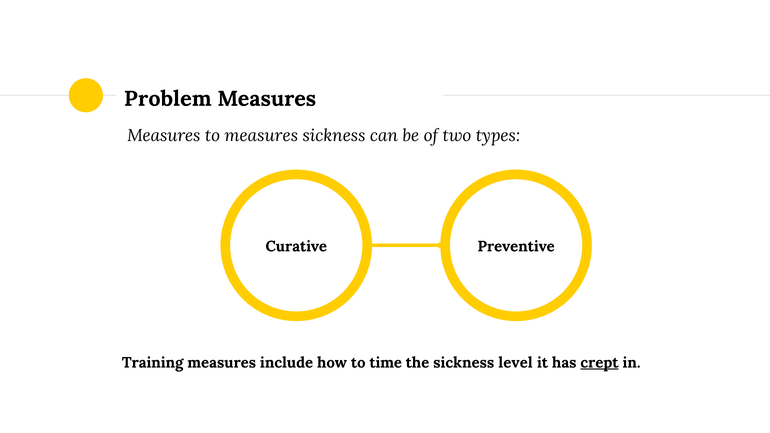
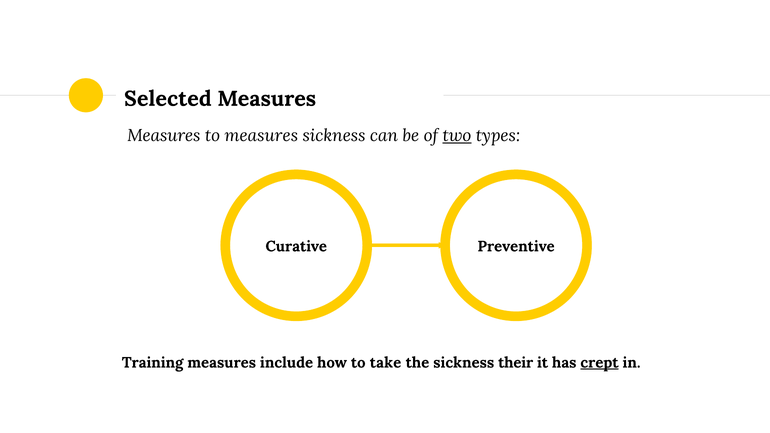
Problem: Problem -> Selected
two underline: none -> present
time: time -> take
level: level -> their
